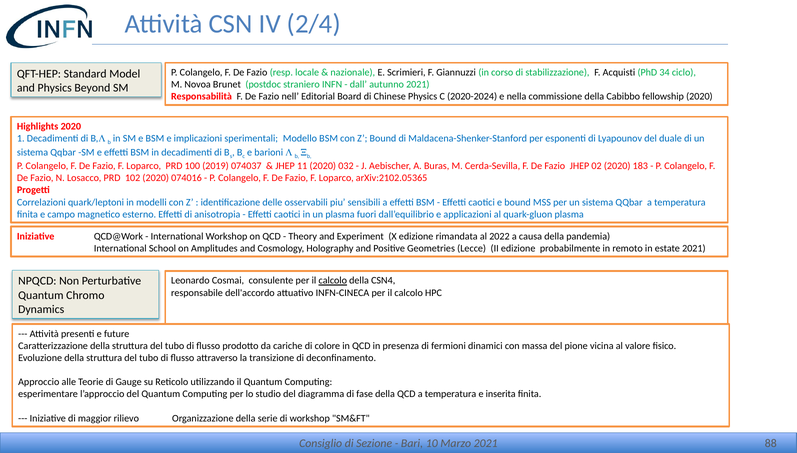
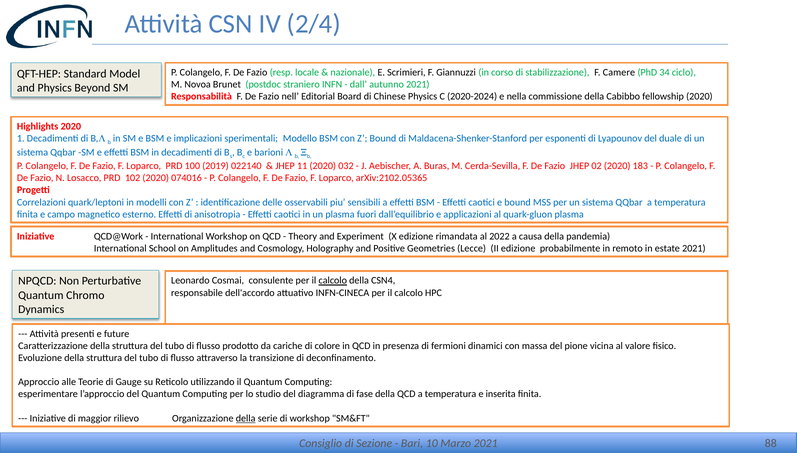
Acquisti: Acquisti -> Camere
074037: 074037 -> 022140
della at (246, 418) underline: none -> present
